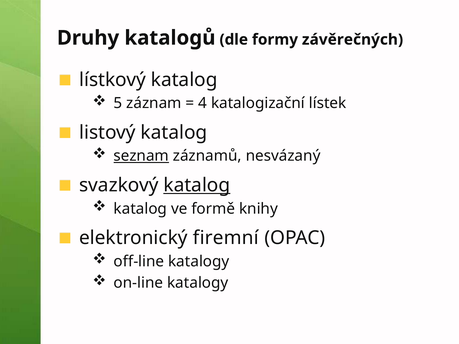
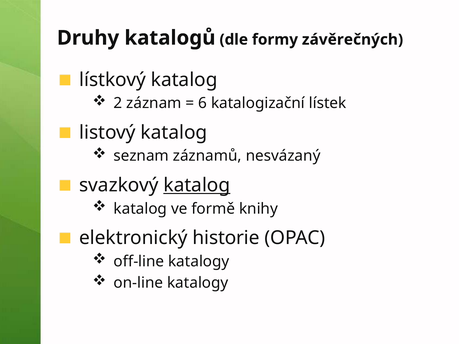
5: 5 -> 2
4: 4 -> 6
seznam underline: present -> none
firemní: firemní -> historie
